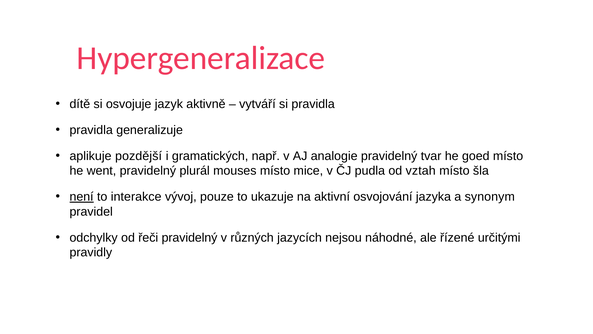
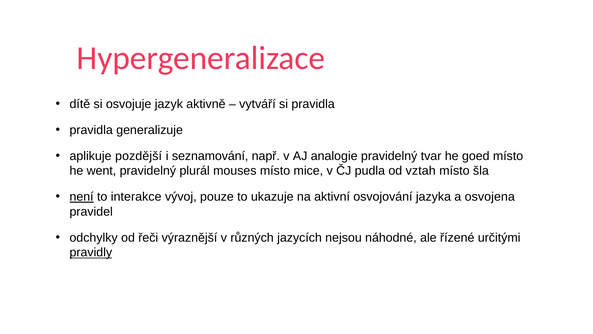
gramatických: gramatických -> seznamování
synonym: synonym -> osvojena
řeči pravidelný: pravidelný -> výraznější
pravidly underline: none -> present
